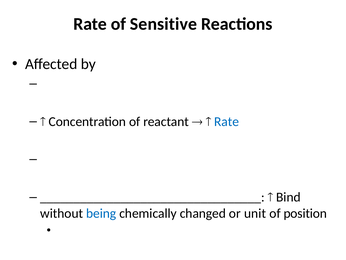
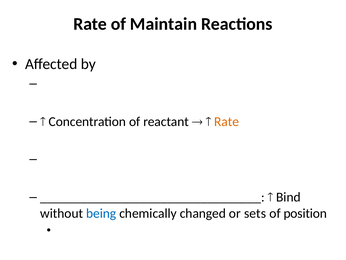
Sensitive: Sensitive -> Maintain
Rate at (227, 122) colour: blue -> orange
unit: unit -> sets
